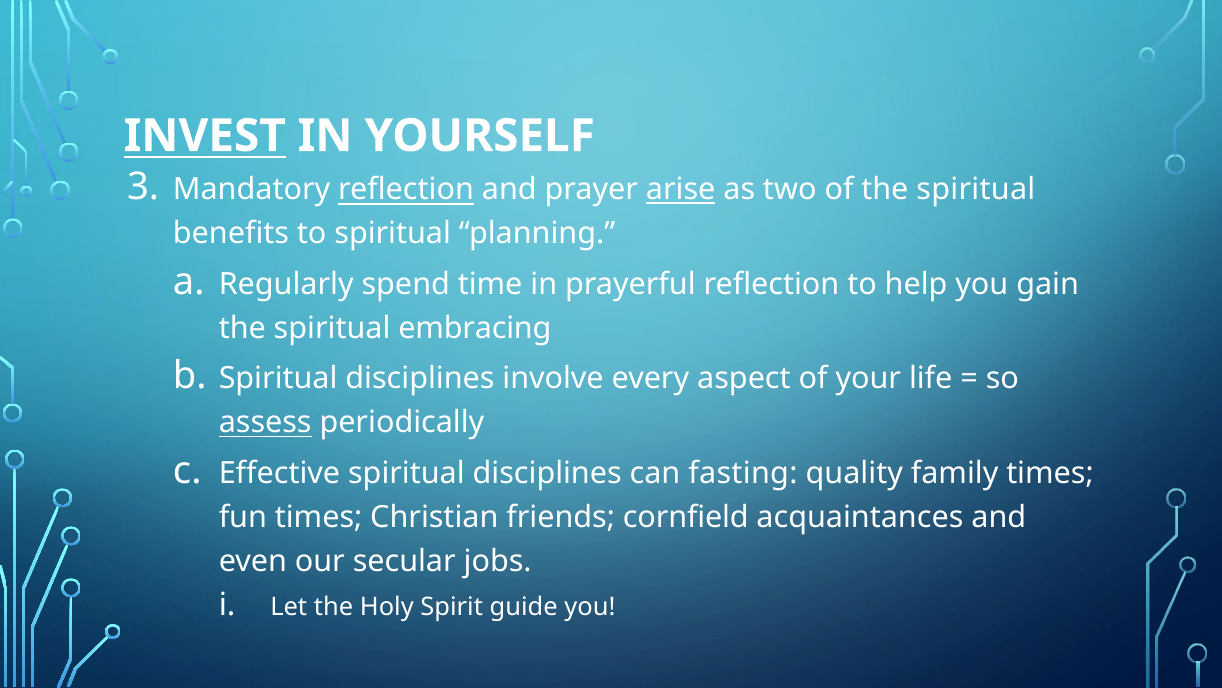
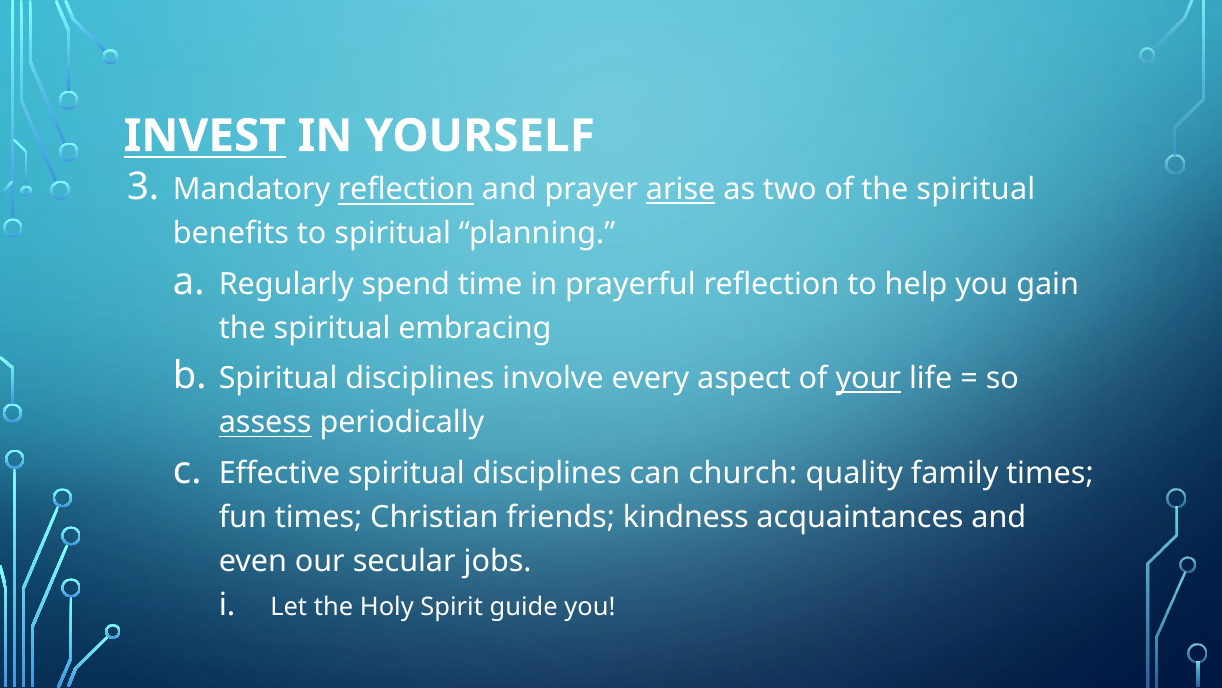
your underline: none -> present
fasting: fasting -> church
cornfield: cornfield -> kindness
